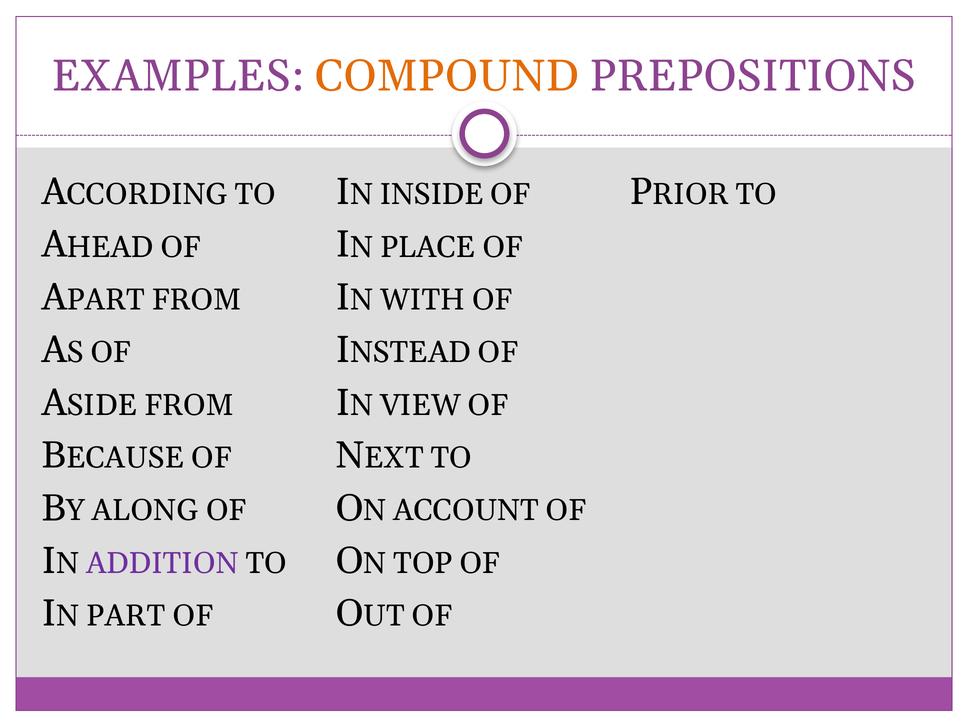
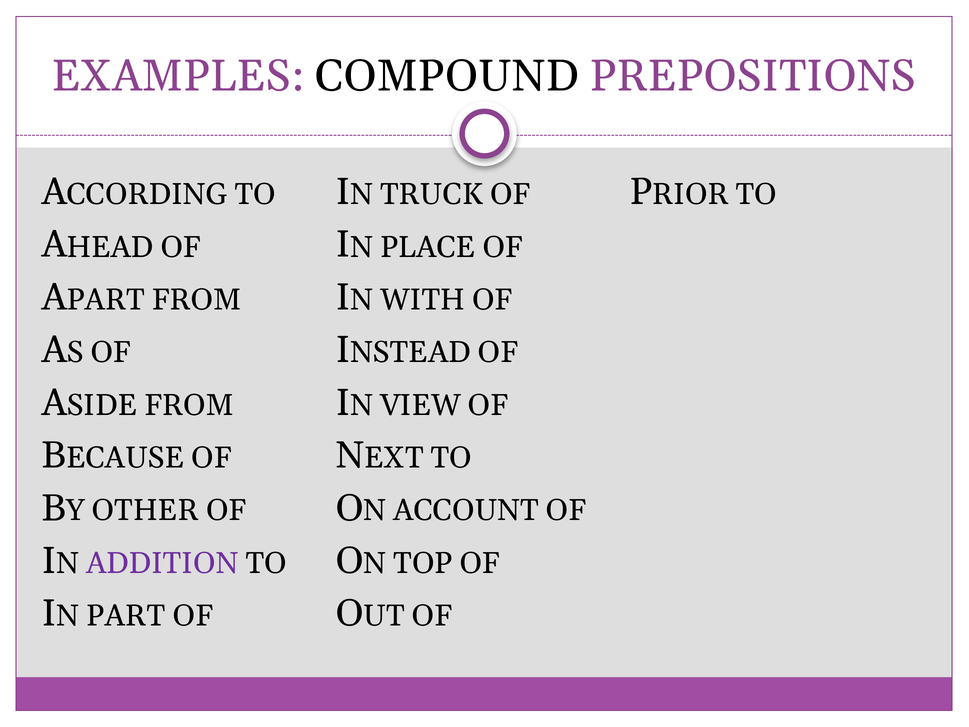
COMPOUND colour: orange -> black
INSIDE: INSIDE -> TRUCK
ALONG: ALONG -> OTHER
